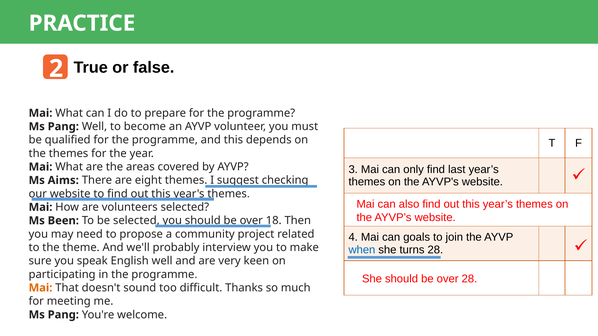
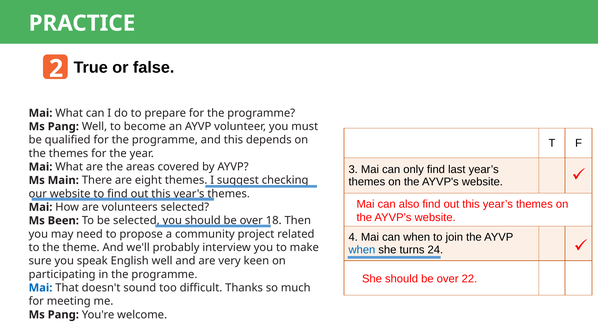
Aims: Aims -> Main
can goals: goals -> when
turns 28: 28 -> 24
over 28: 28 -> 22
Mai at (41, 288) colour: orange -> blue
